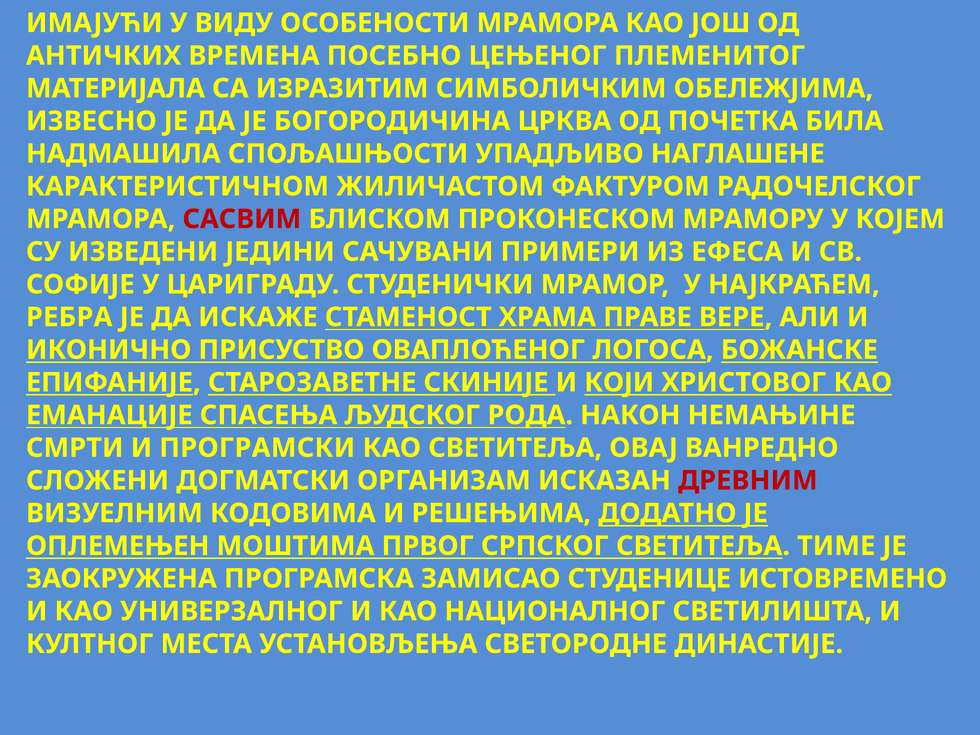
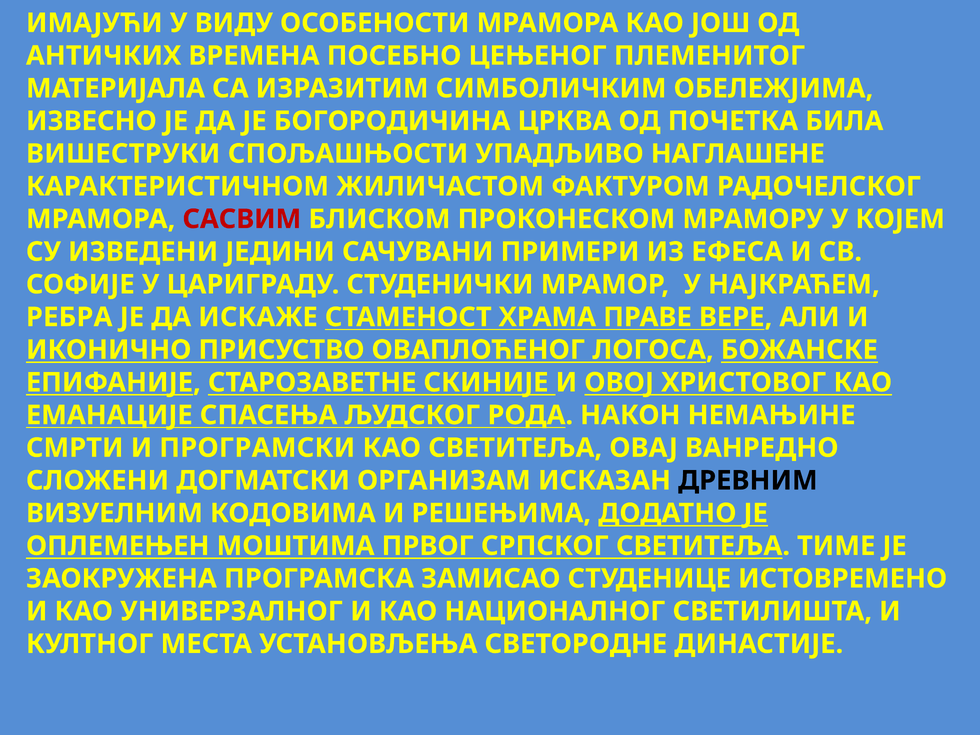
НАДМАШИЛА: НАДМАШИЛА -> ВИШЕСТРУКИ
КОЈИ: КОЈИ -> ОВОЈ
ДРЕВНИМ colour: red -> black
